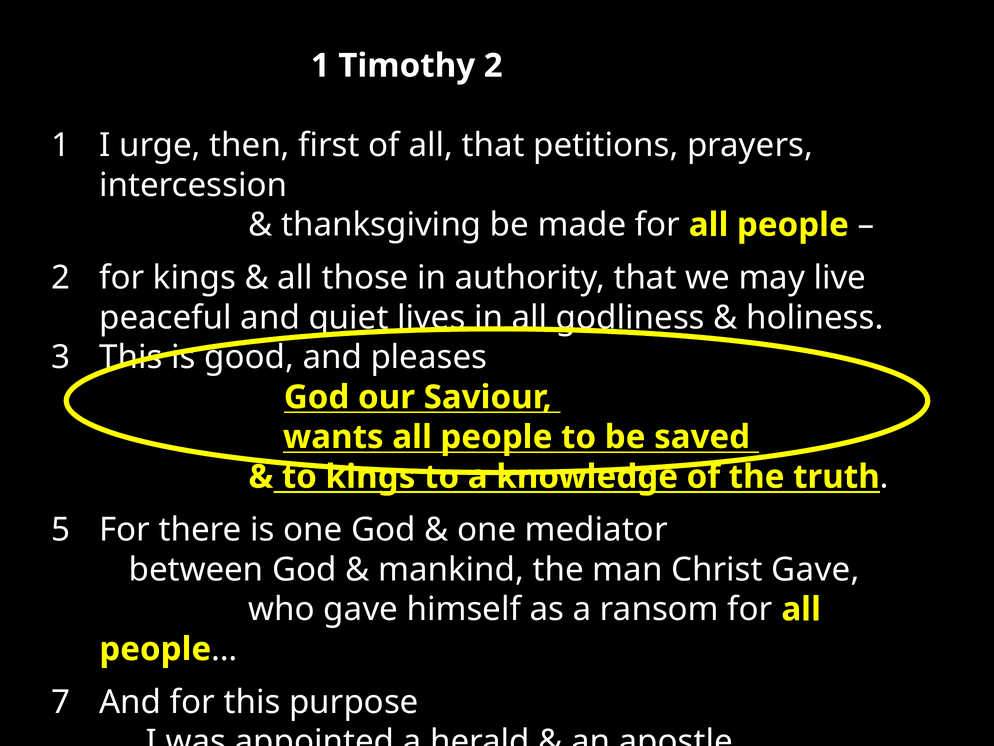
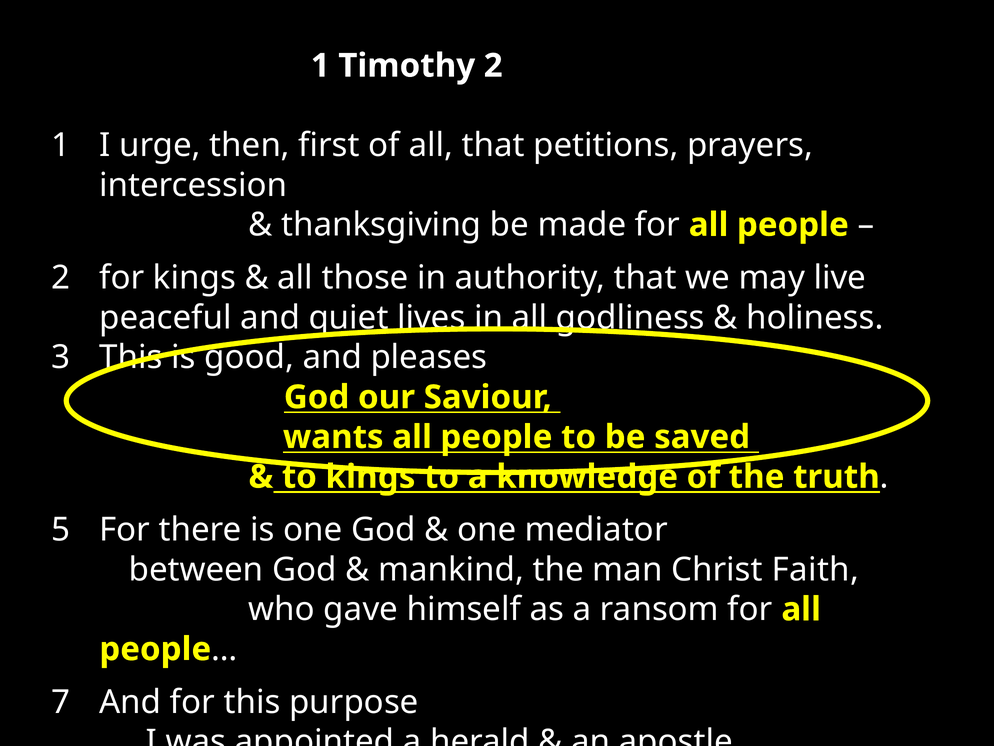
Christ Gave: Gave -> Faith
